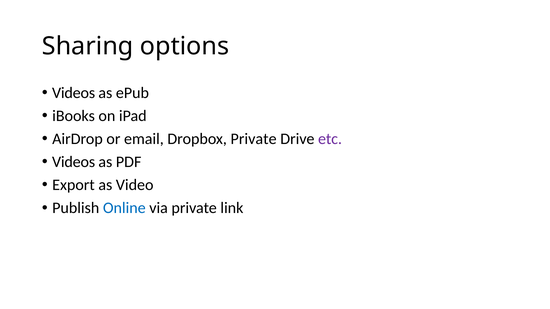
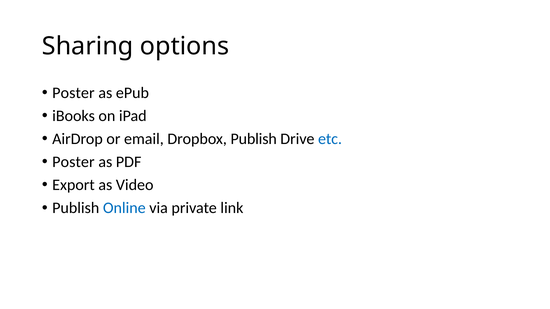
Videos at (74, 93): Videos -> Poster
Dropbox Private: Private -> Publish
etc colour: purple -> blue
Videos at (74, 162): Videos -> Poster
